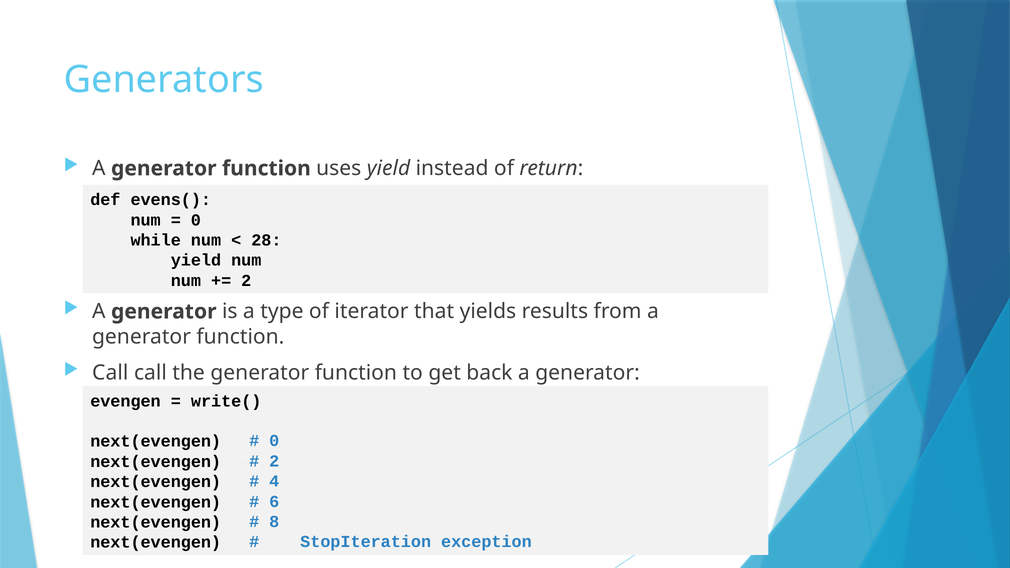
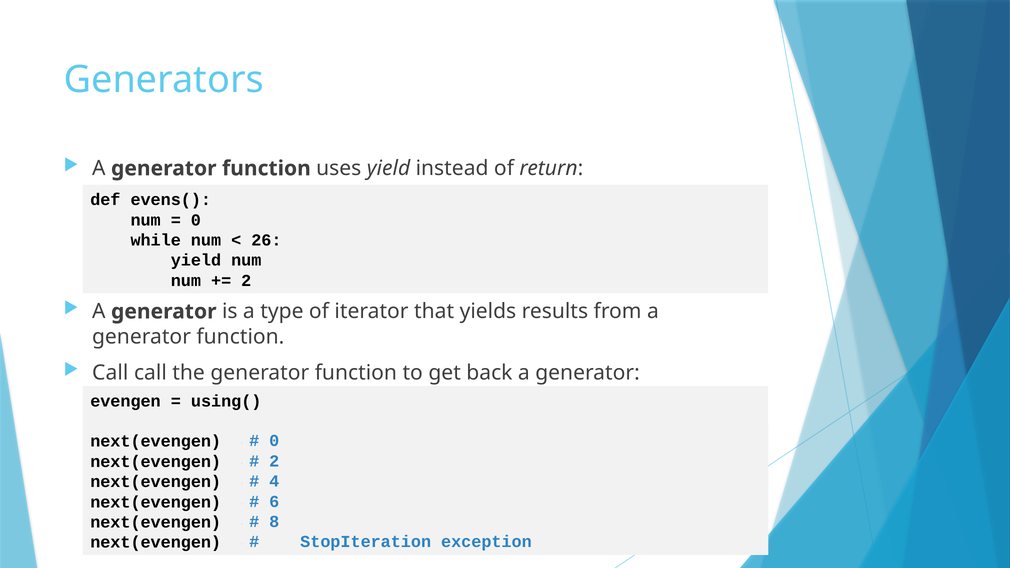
28: 28 -> 26
write(: write( -> using(
